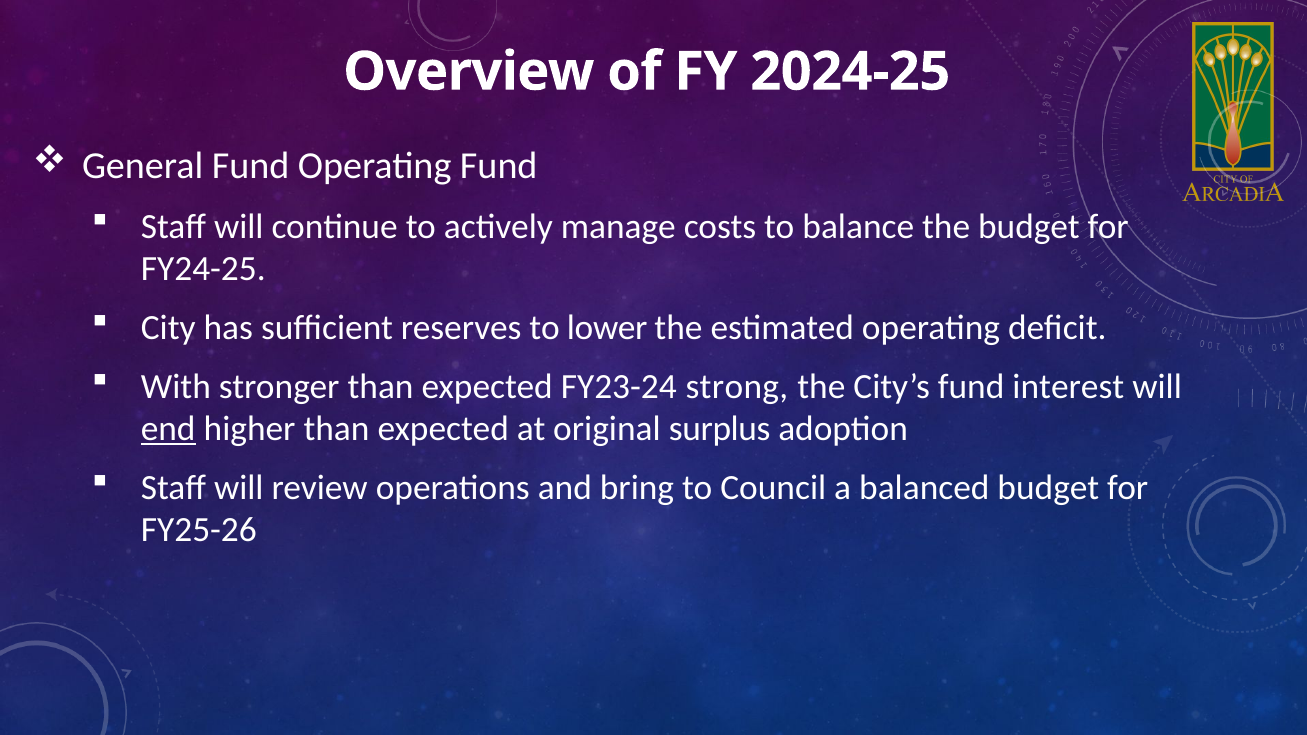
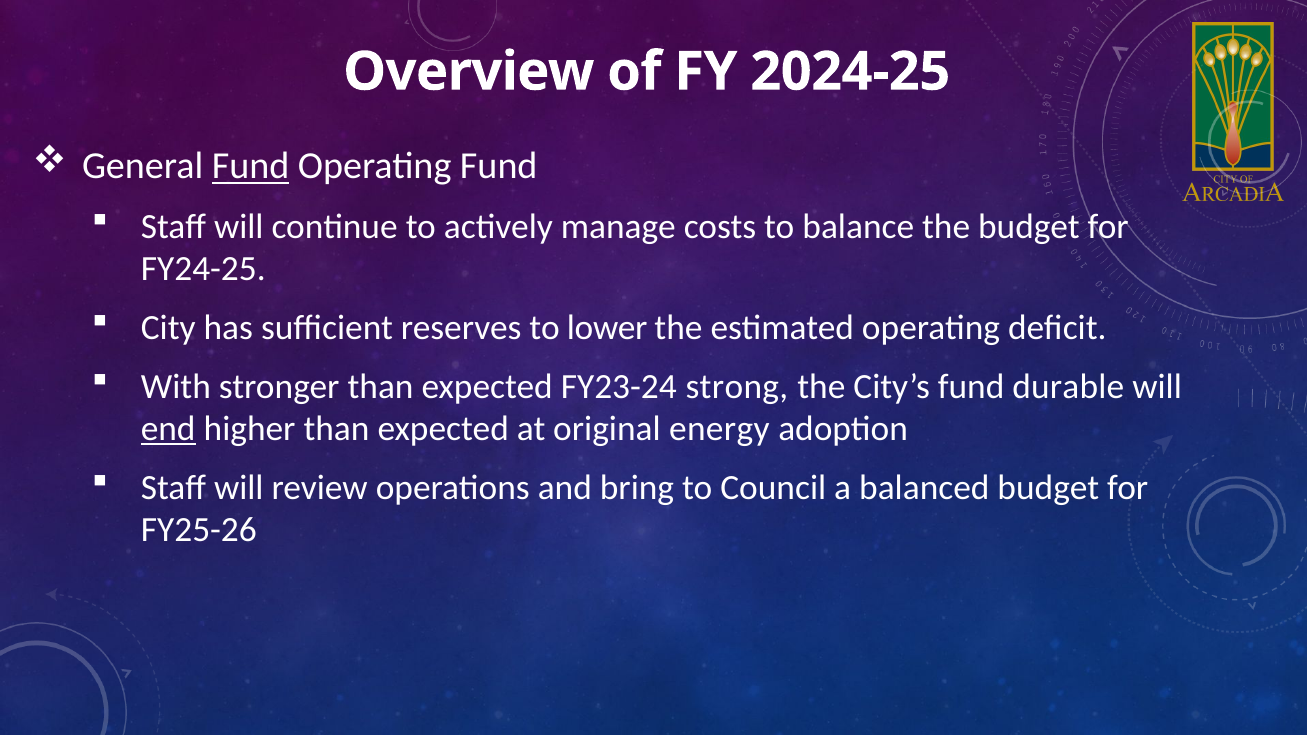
Fund at (251, 166) underline: none -> present
interest: interest -> durable
surplus: surplus -> energy
